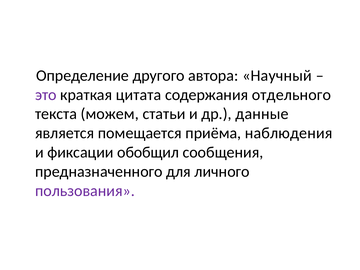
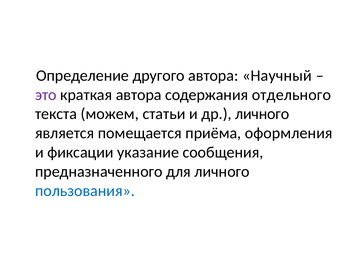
краткая цитата: цитата -> автора
др данные: данные -> личного
наблюдения: наблюдения -> оформления
обобщил: обобщил -> указание
пользования colour: purple -> blue
